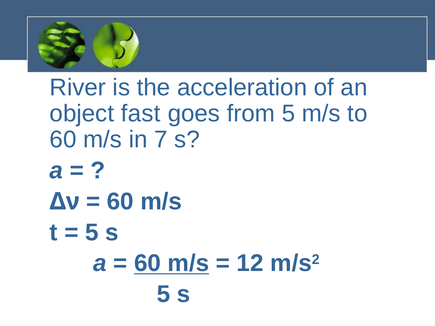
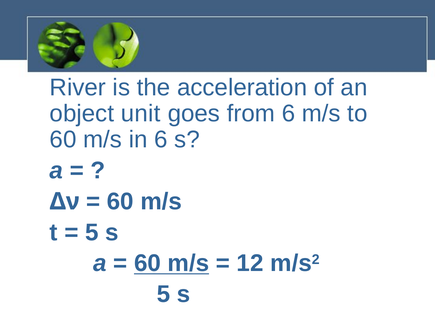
fast: fast -> unit
from 5: 5 -> 6
in 7: 7 -> 6
